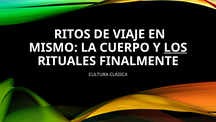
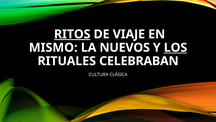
RITOS underline: none -> present
CUERPO: CUERPO -> NUEVOS
FINALMENTE: FINALMENTE -> CELEBRABAN
